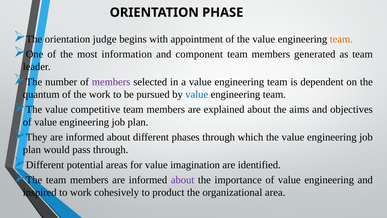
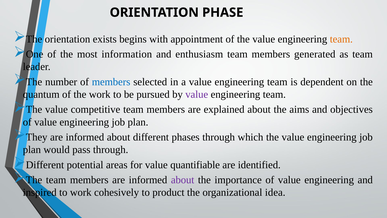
judge: judge -> exists
component: component -> enthusiasm
members at (111, 82) colour: purple -> blue
value at (197, 94) colour: blue -> purple
imagination: imagination -> quantifiable
area: area -> idea
